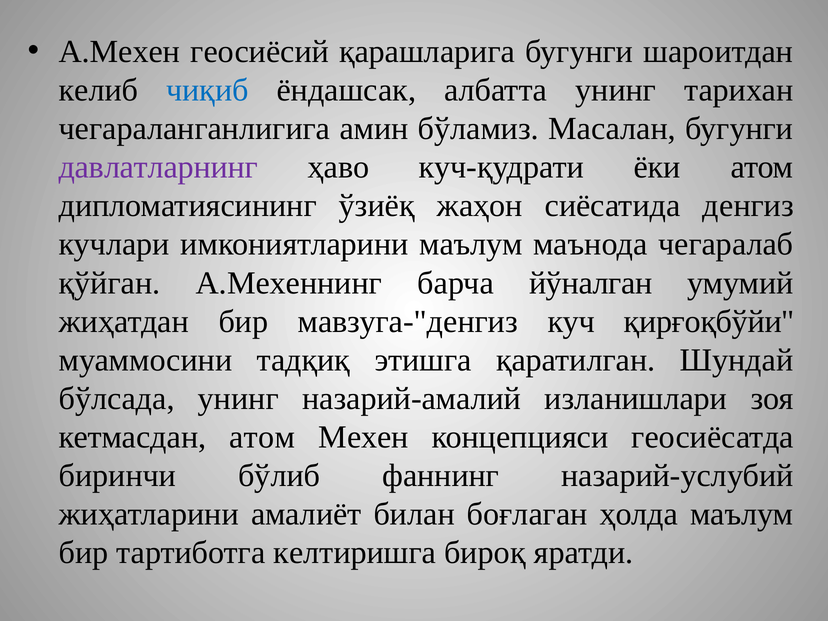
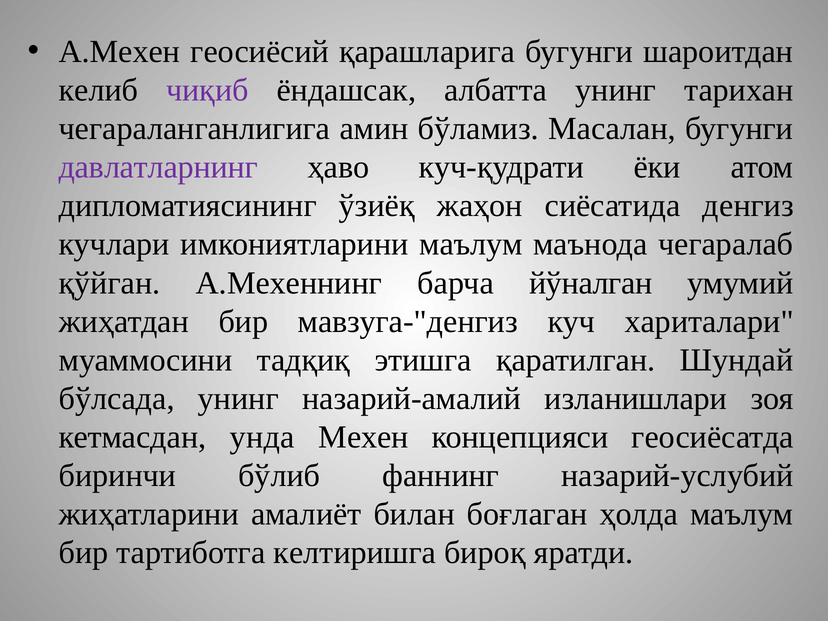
чиқиб colour: blue -> purple
қирғоқбўйи: қирғоқбўйи -> хариталари
кетмасдан атом: атом -> унда
